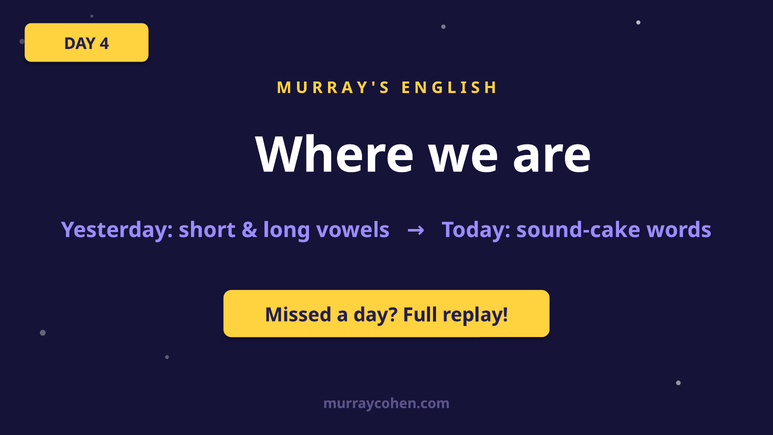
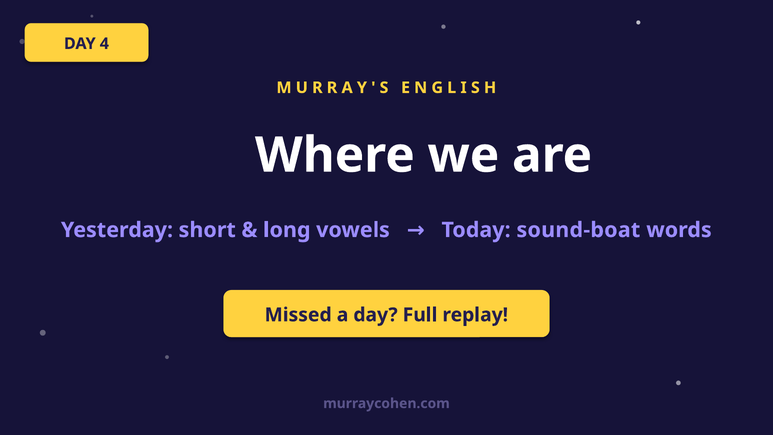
sound-cake: sound-cake -> sound-boat
